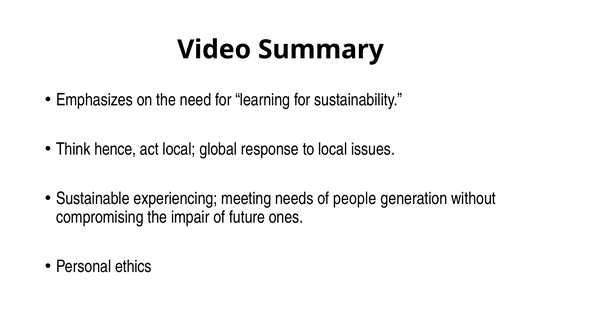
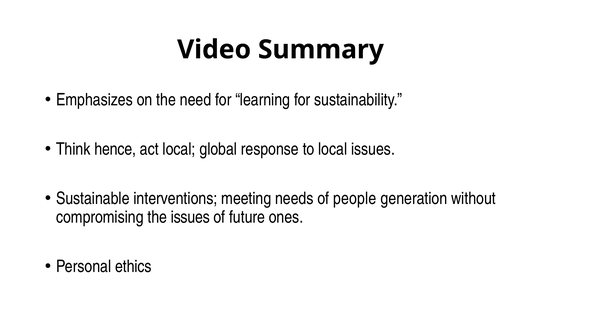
experiencing: experiencing -> interventions
the impair: impair -> issues
